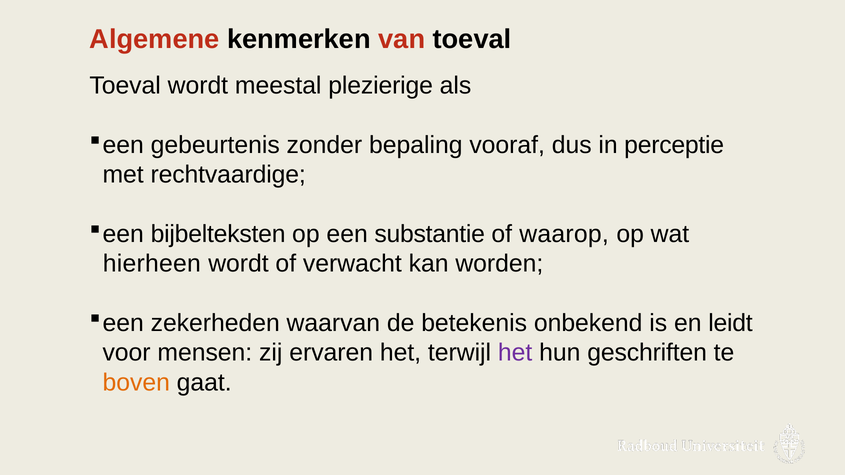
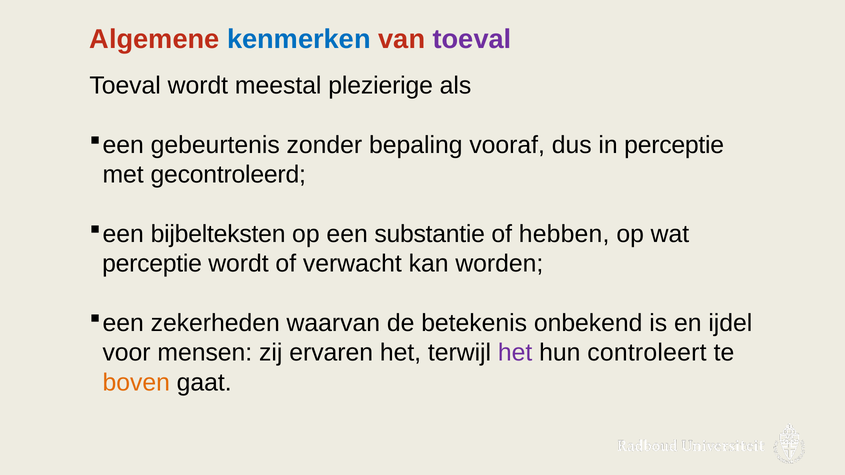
kenmerken colour: black -> blue
toeval at (472, 39) colour: black -> purple
rechtvaardige: rechtvaardige -> gecontroleerd
waarop: waarop -> hebben
hierheen at (152, 264): hierheen -> perceptie
leidt: leidt -> ijdel
geschriften: geschriften -> controleert
